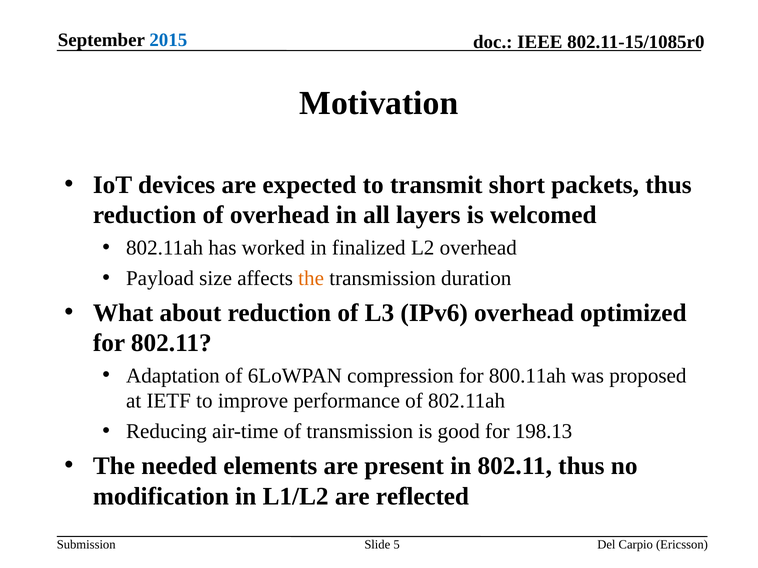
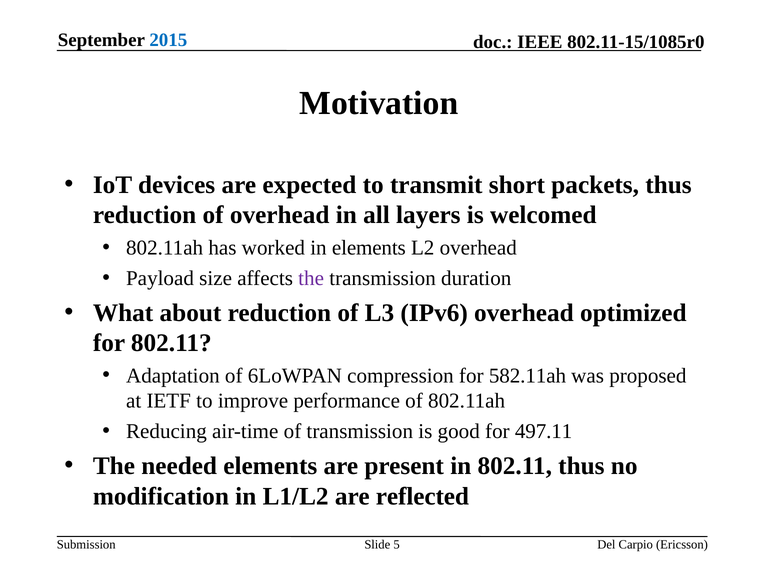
in finalized: finalized -> elements
the at (311, 279) colour: orange -> purple
800.11ah: 800.11ah -> 582.11ah
198.13: 198.13 -> 497.11
